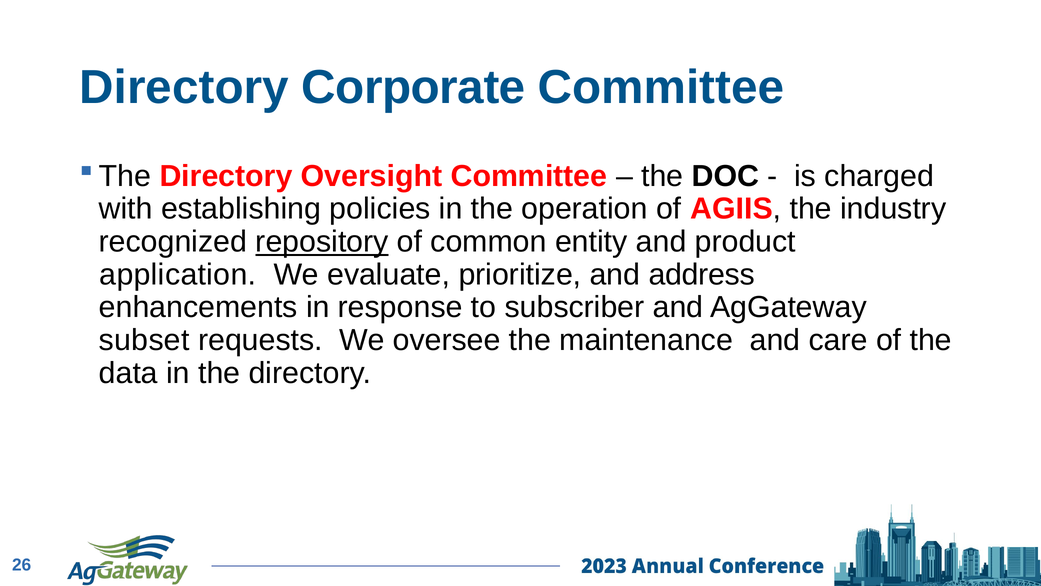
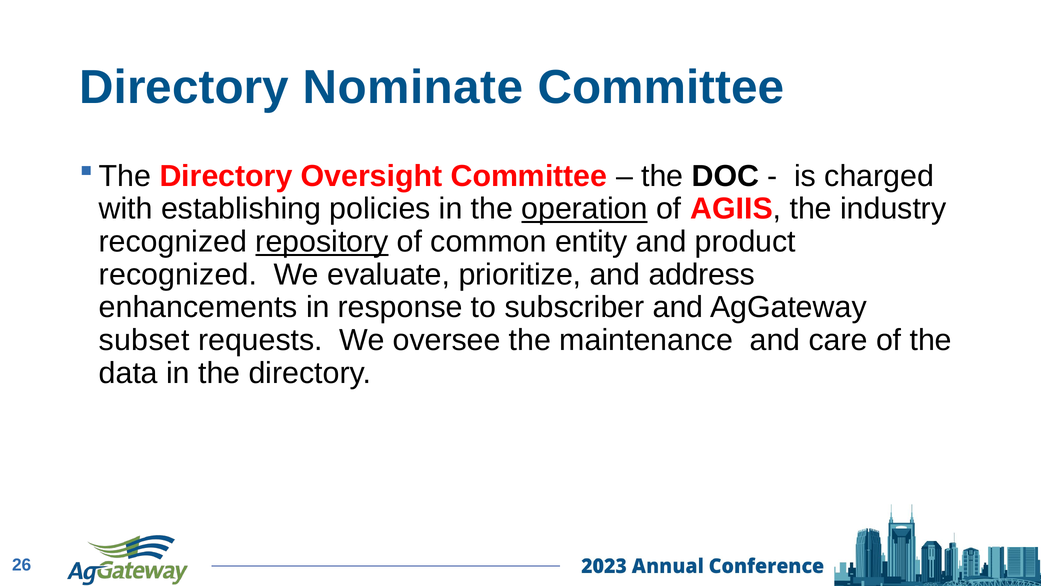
Corporate: Corporate -> Nominate
operation underline: none -> present
application at (178, 274): application -> recognized
